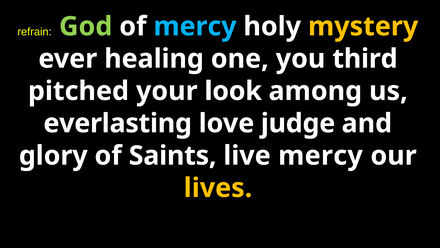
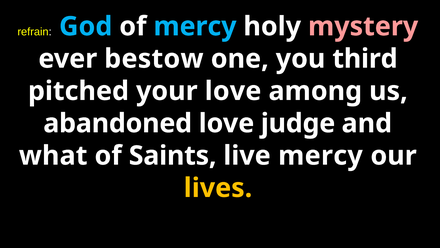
God colour: light green -> light blue
mystery colour: yellow -> pink
healing: healing -> bestow
your look: look -> love
everlasting: everlasting -> abandoned
glory: glory -> what
